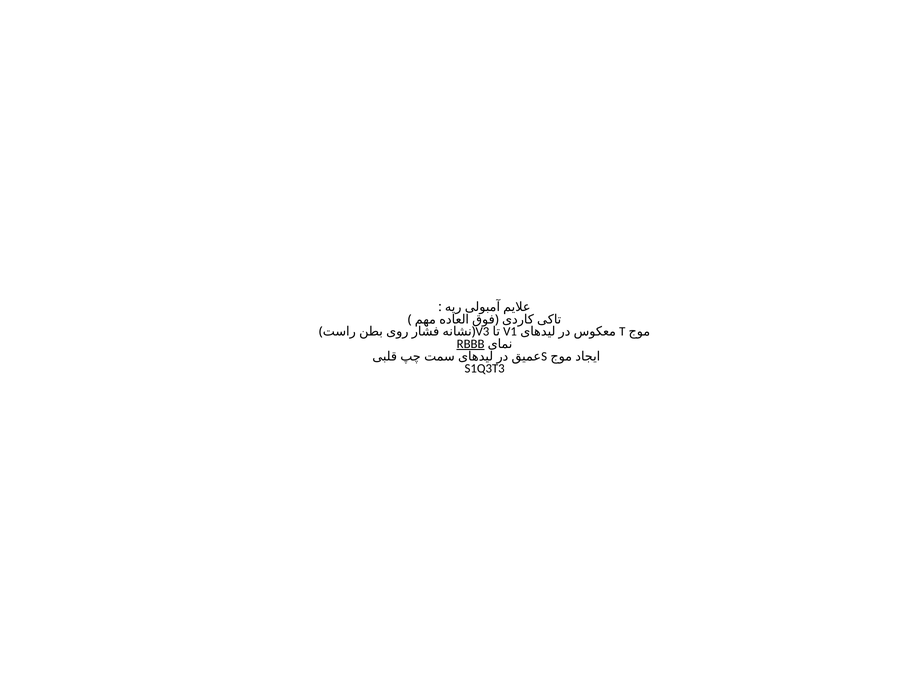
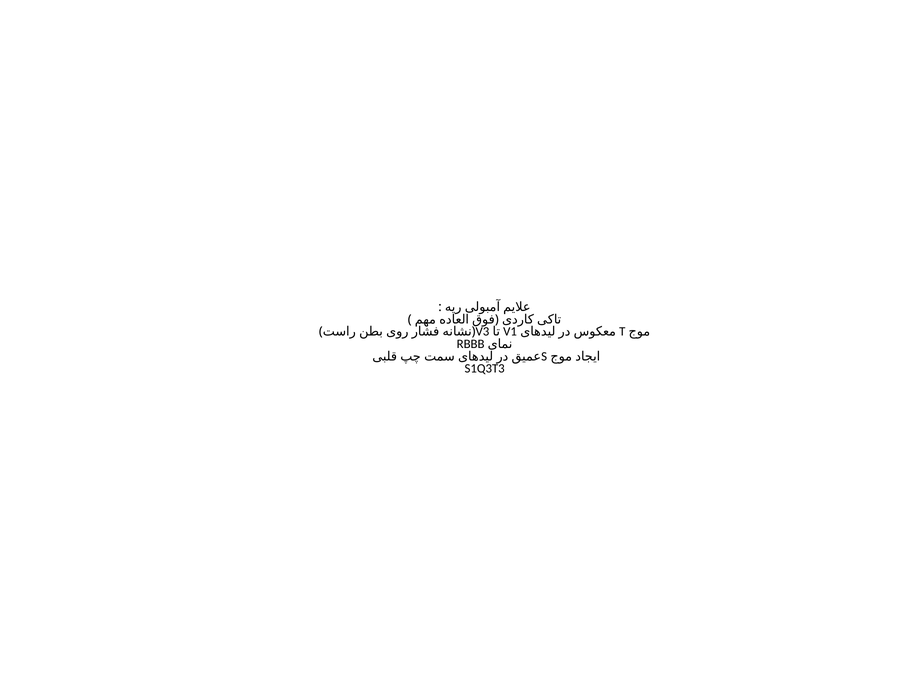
RBBB underline: present -> none
